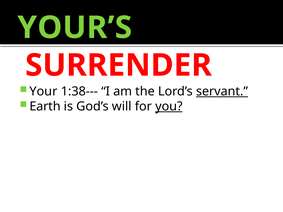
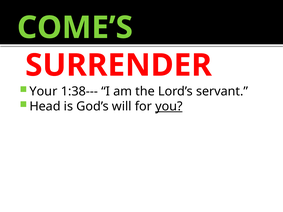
YOUR’S: YOUR’S -> COME’S
servant underline: present -> none
Earth: Earth -> Head
